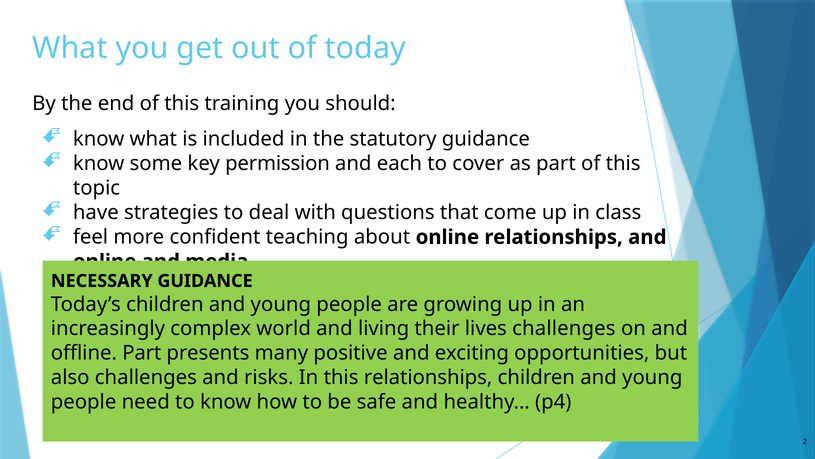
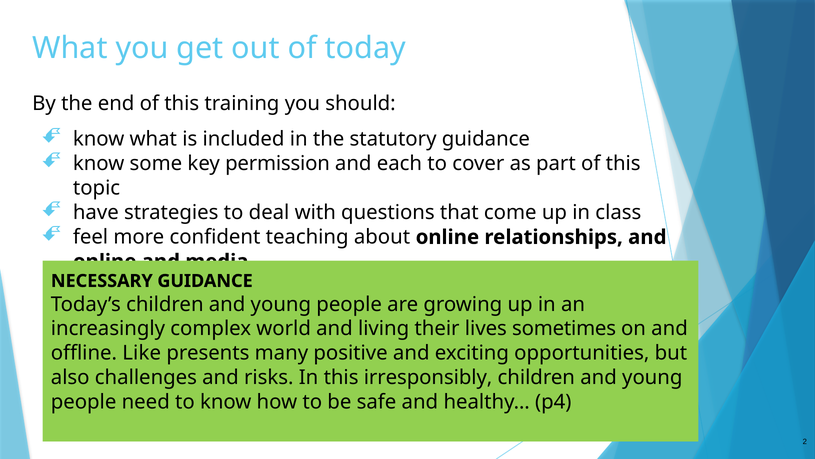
lives challenges: challenges -> sometimes
offline Part: Part -> Like
this relationships: relationships -> irresponsibly
